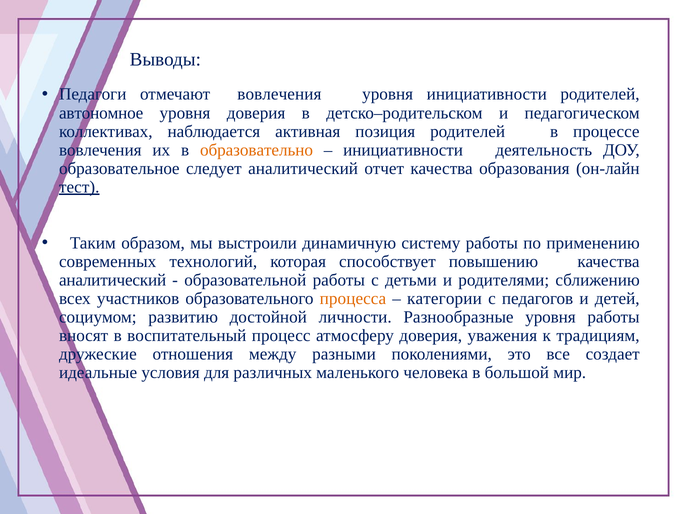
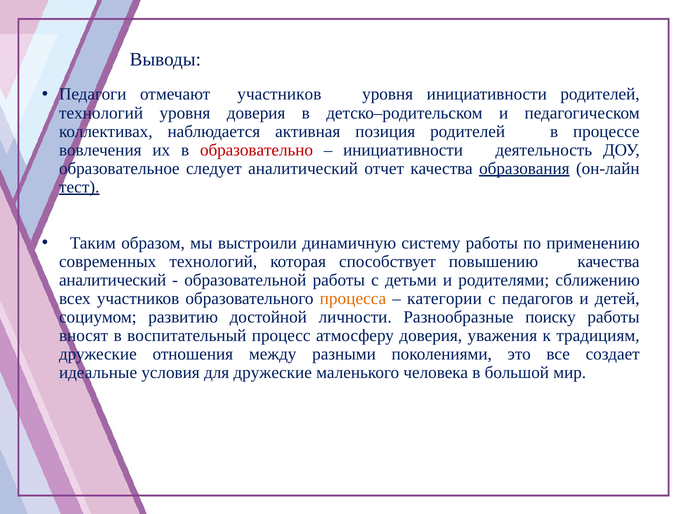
отмечают вовлечения: вовлечения -> участников
автономное at (101, 113): автономное -> технологий
образовательно colour: orange -> red
образования underline: none -> present
Разнообразные уровня: уровня -> поиску
для различных: различных -> дружеские
